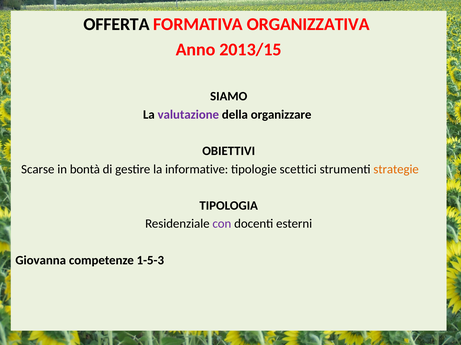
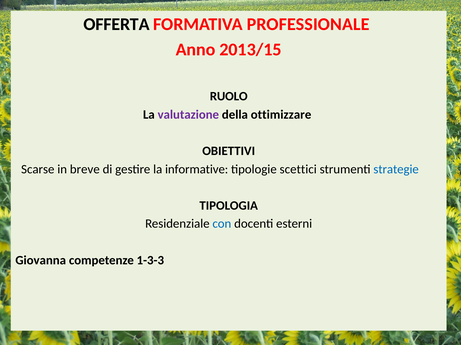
ORGANIZZATIVA: ORGANIZZATIVA -> PROFESSIONALE
SIAMO: SIAMO -> RUOLO
organizzare: organizzare -> ottimizzare
bontà: bontà -> breve
strategie colour: orange -> blue
con colour: purple -> blue
1-5-3: 1-5-3 -> 1-3-3
